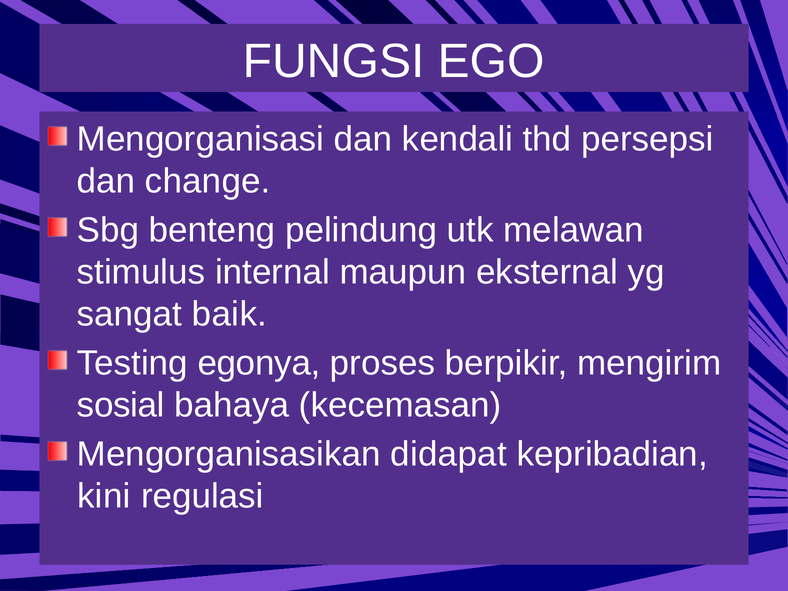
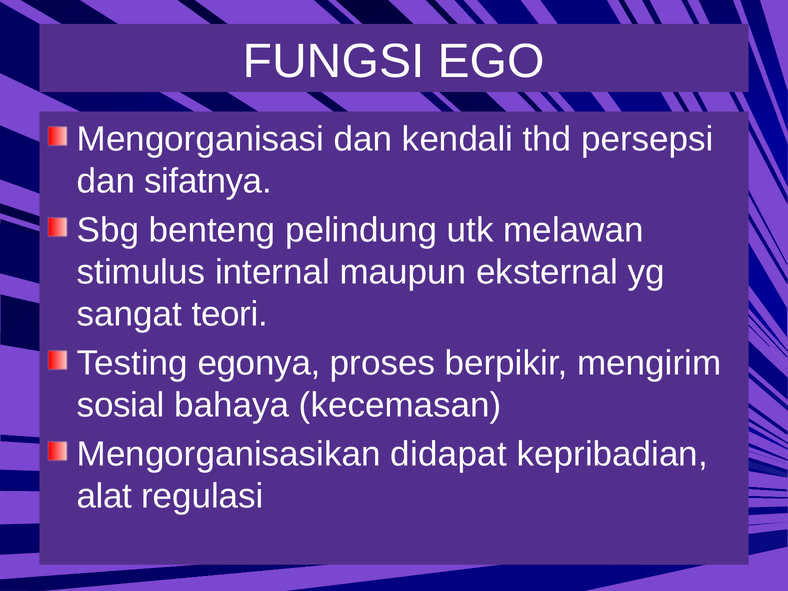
change: change -> sifatnya
baik: baik -> teori
kini: kini -> alat
